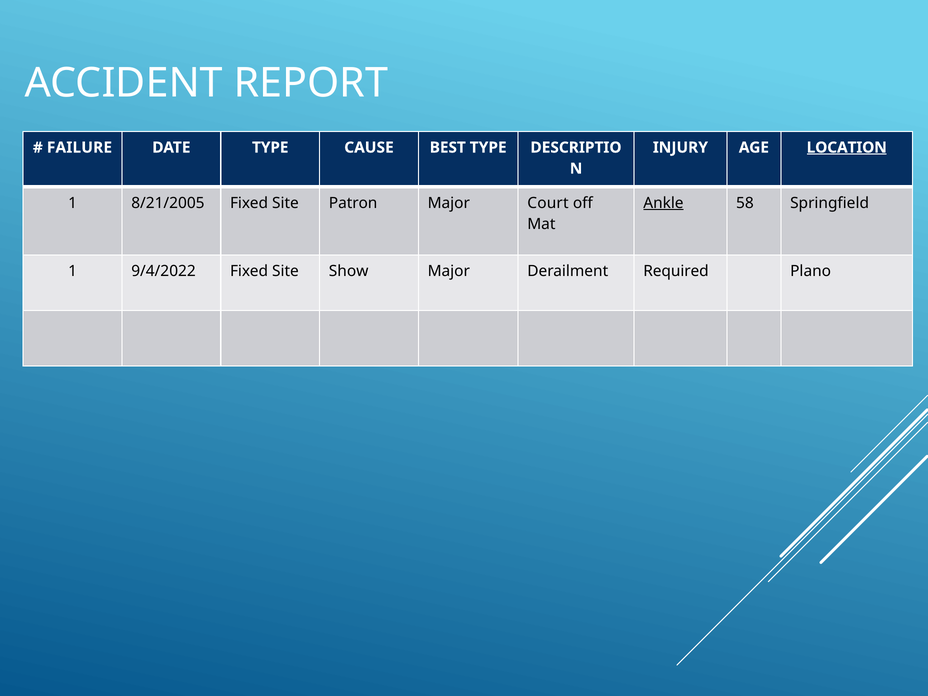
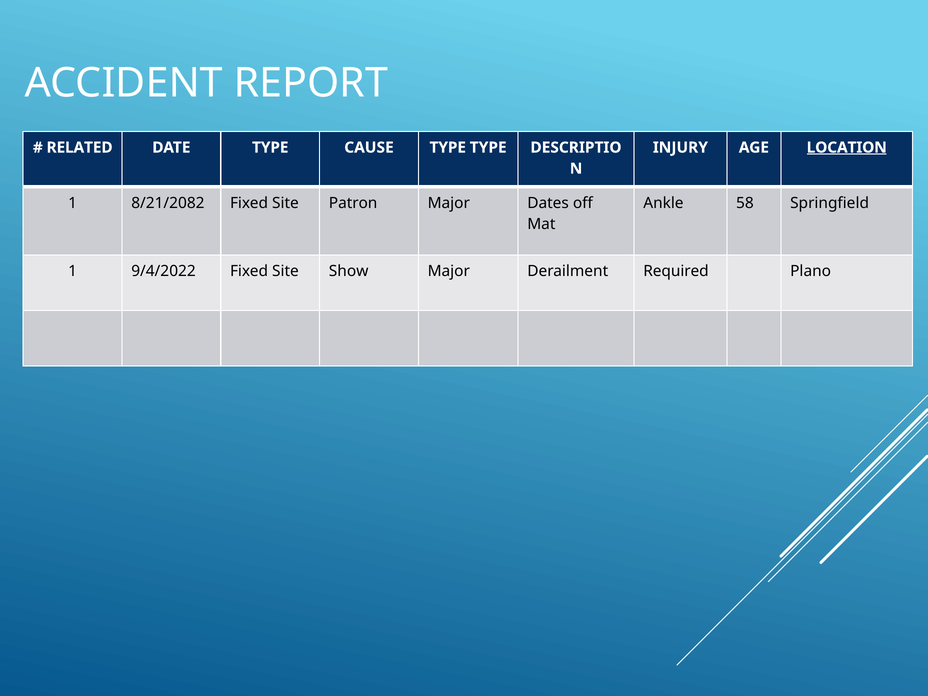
FAILURE: FAILURE -> RELATED
CAUSE BEST: BEST -> TYPE
8/21/2005: 8/21/2005 -> 8/21/2082
Court: Court -> Dates
Ankle underline: present -> none
